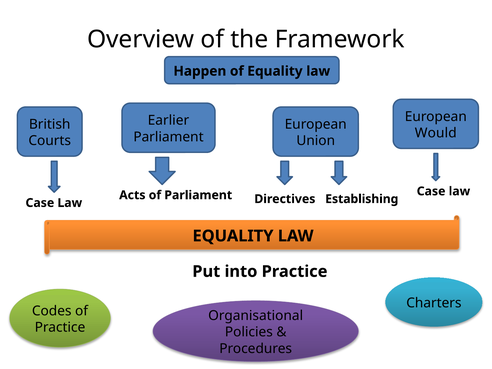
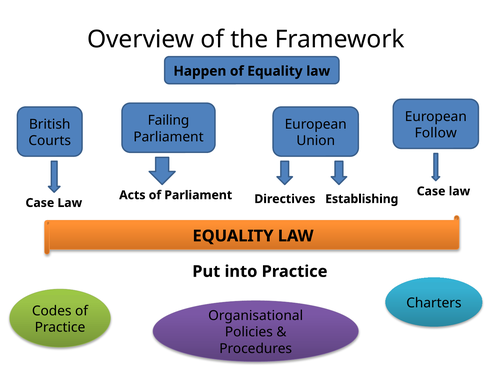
Earlier: Earlier -> Failing
Would: Would -> Follow
